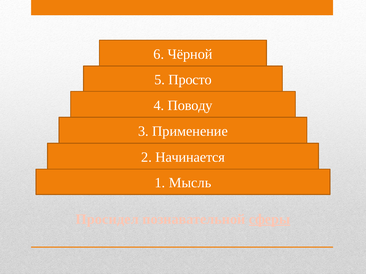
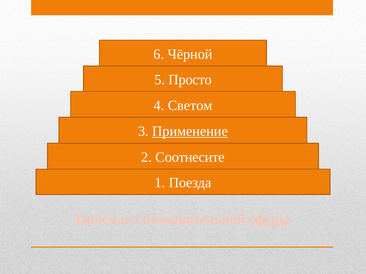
Поводу: Поводу -> Светом
Применение underline: none -> present
Начинается: Начинается -> Соотнесите
Мысль: Мысль -> Поезда
